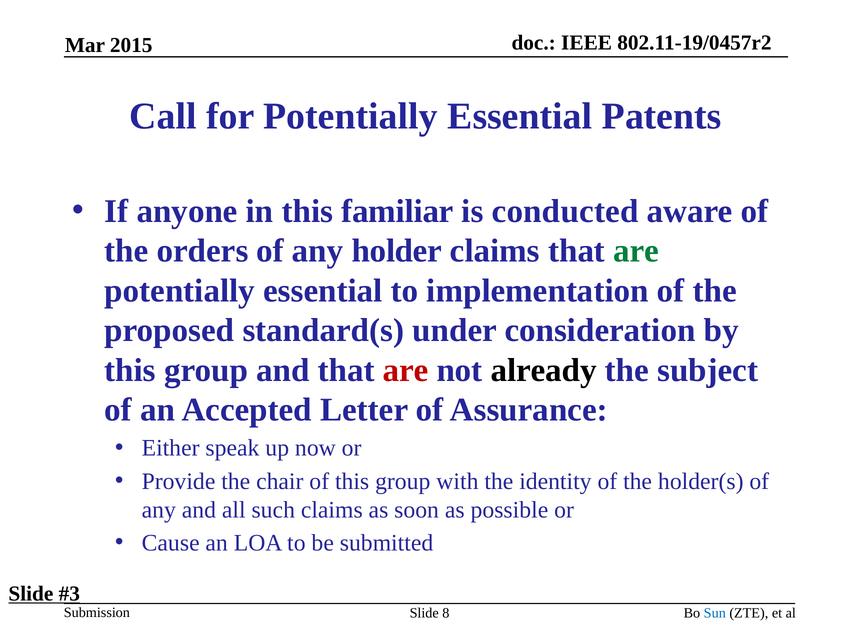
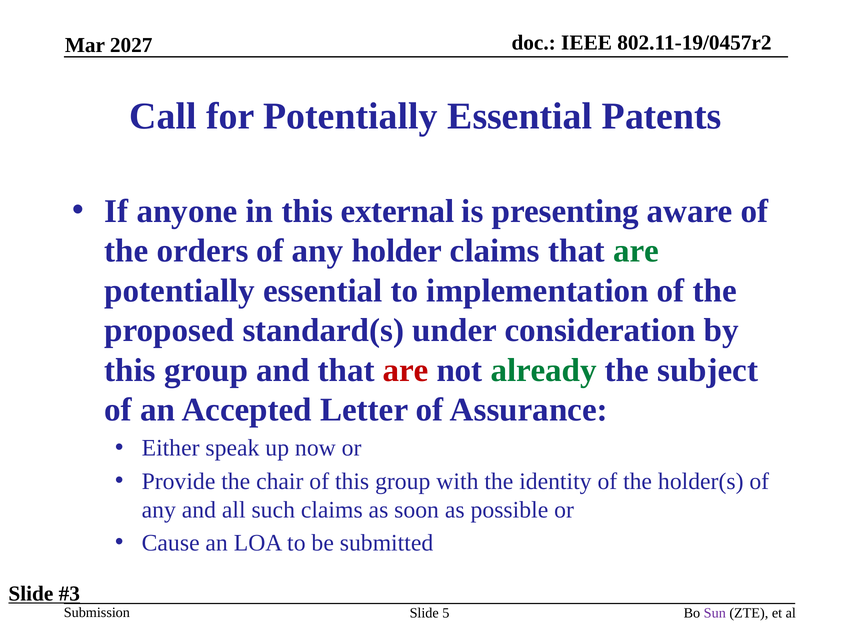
2015: 2015 -> 2027
familiar: familiar -> external
conducted: conducted -> presenting
already colour: black -> green
8: 8 -> 5
Sun colour: blue -> purple
